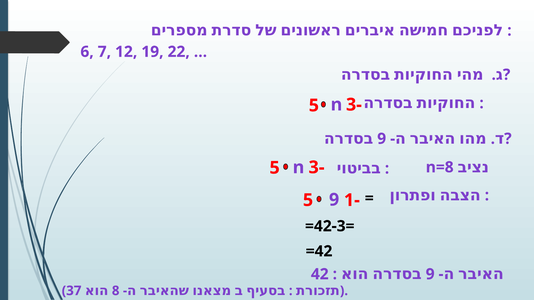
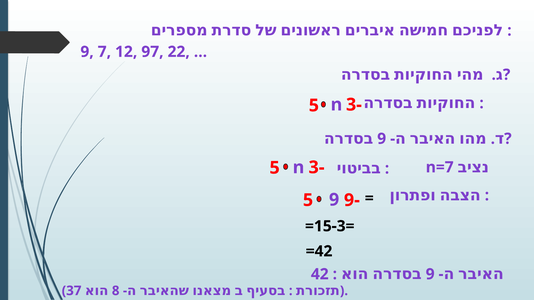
6 at (87, 52): 6 -> 9
19: 19 -> 97
n=8: n=8 -> n=7
1-: 1- -> 9-
=42-3=: =42-3= -> =15-3=
